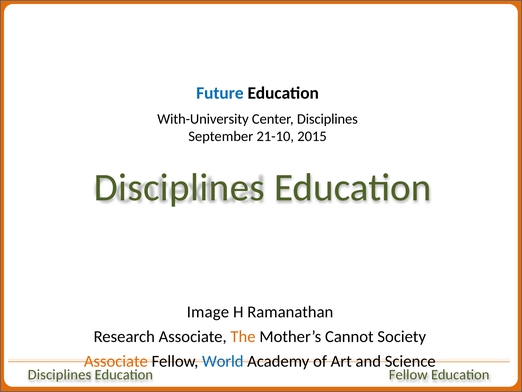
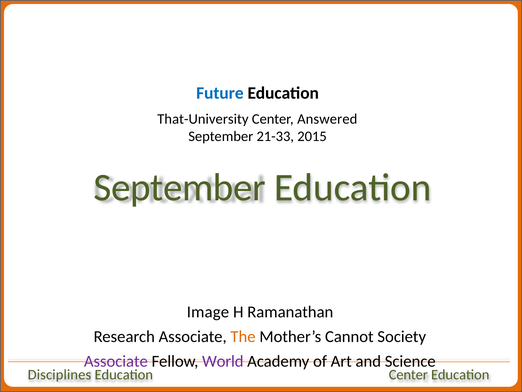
With-University: With-University -> That-University
Center Disciplines: Disciplines -> Answered
21-10: 21-10 -> 21-33
Disciplines at (179, 187): Disciplines -> September
Associate at (116, 361) colour: orange -> purple
World colour: blue -> purple
Education Fellow: Fellow -> Center
